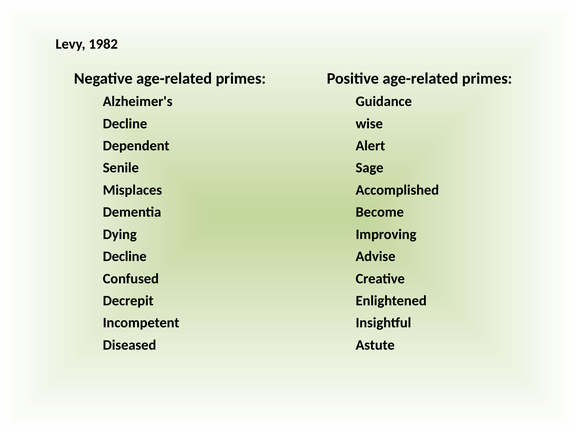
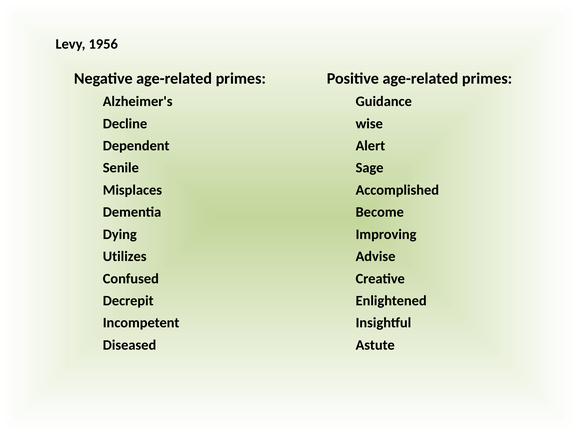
1982: 1982 -> 1956
Decline at (125, 256): Decline -> Utilizes
